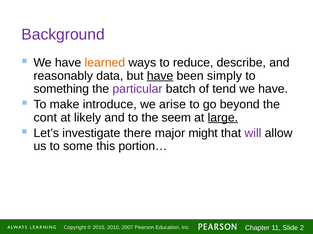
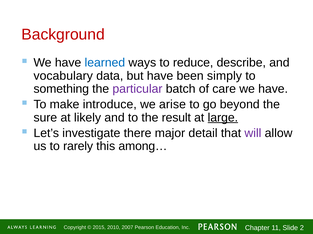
Background colour: purple -> red
learned colour: orange -> blue
reasonably: reasonably -> vocabulary
have at (160, 76) underline: present -> none
tend: tend -> care
cont: cont -> sure
seem: seem -> result
might: might -> detail
some: some -> rarely
portion…: portion… -> among…
